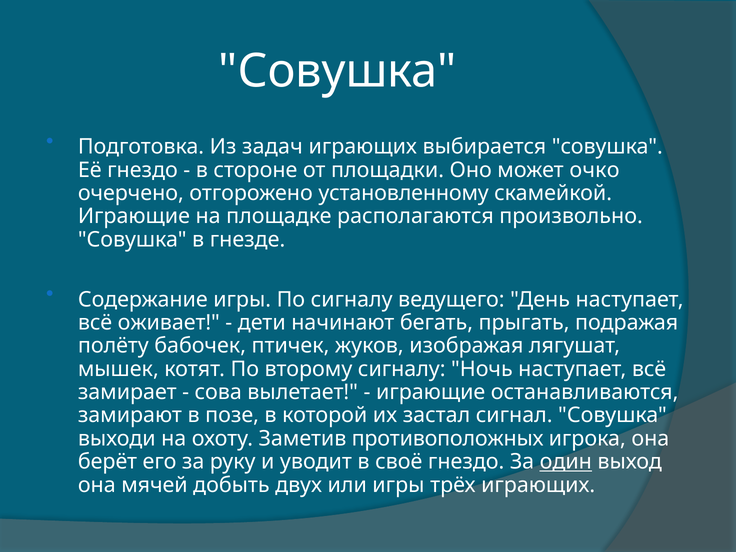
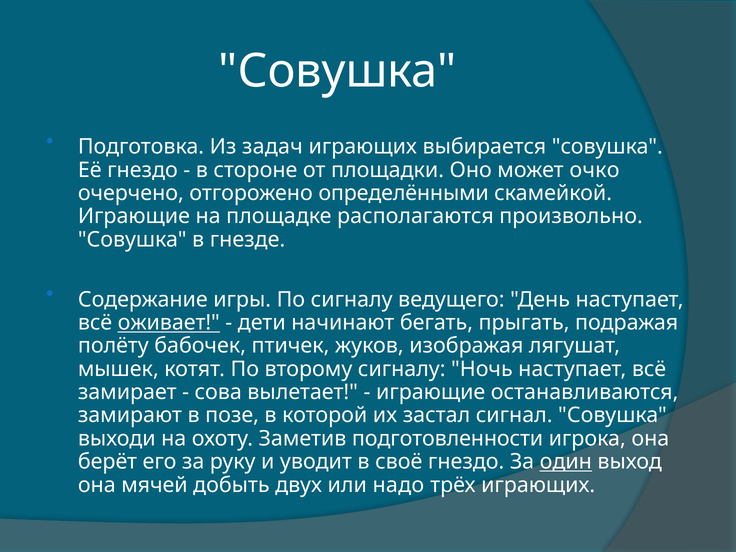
установленному: установленному -> определёнными
оживает underline: none -> present
противоположных: противоположных -> подготовленности
или игры: игры -> надо
